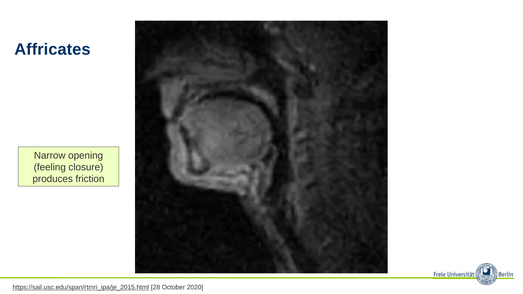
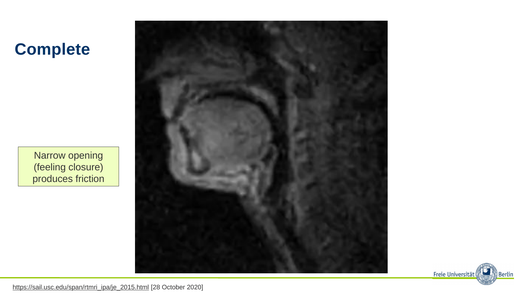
Affricates: Affricates -> Complete
